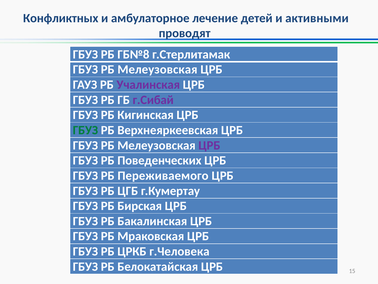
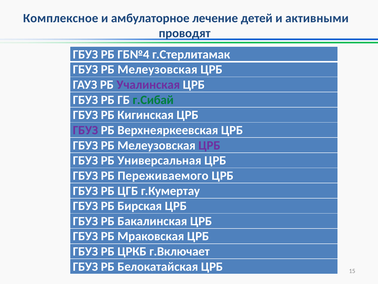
Конфликтных: Конфликтных -> Комплексное
ГБ№8: ГБ№8 -> ГБ№4
г.Сибай colour: purple -> green
ГБУЗ at (85, 130) colour: green -> purple
Поведенческих: Поведенческих -> Универсальная
г.Человека: г.Человека -> г.Включает
